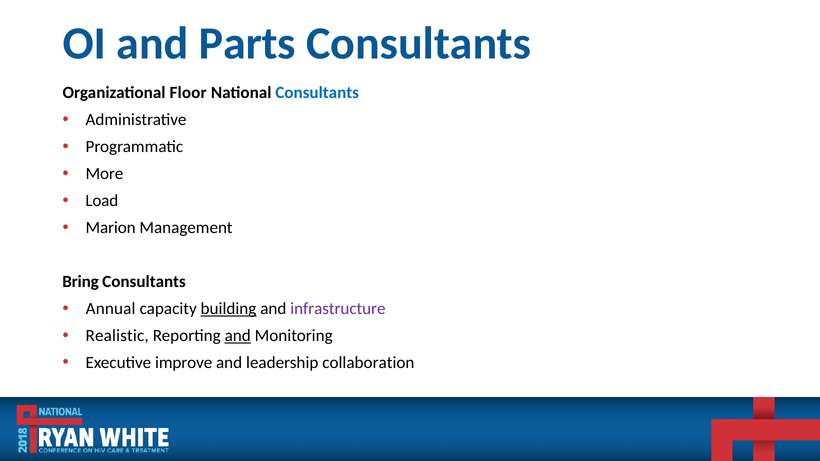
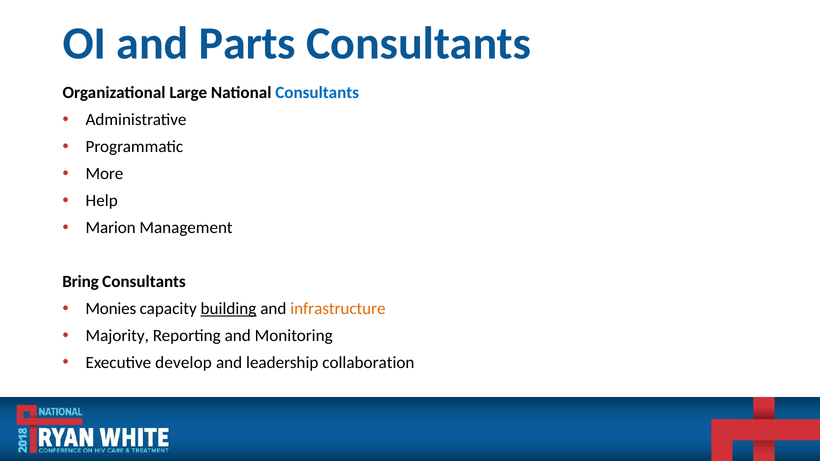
Floor: Floor -> Large
Load: Load -> Help
Annual: Annual -> Monies
infrastructure colour: purple -> orange
Realistic: Realistic -> Majority
and at (238, 336) underline: present -> none
improve: improve -> develop
